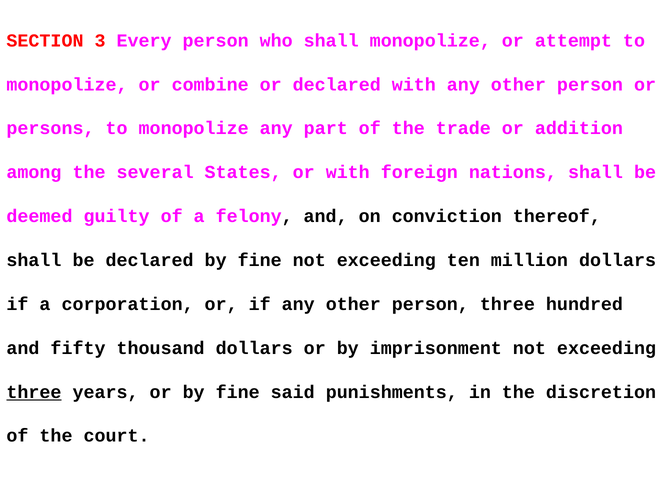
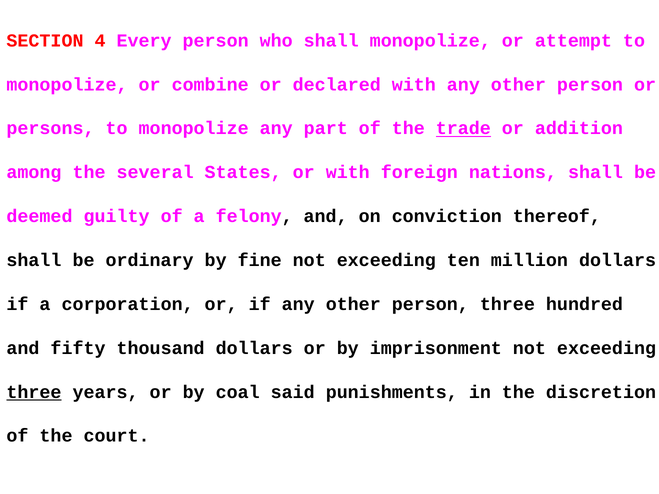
3: 3 -> 4
trade underline: none -> present
be declared: declared -> ordinary
or by fine: fine -> coal
